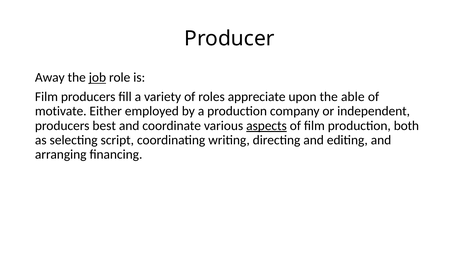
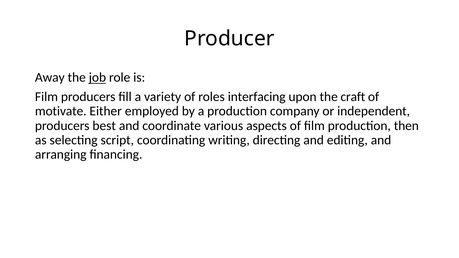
appreciate: appreciate -> interfacing
able: able -> craft
aspects underline: present -> none
both: both -> then
